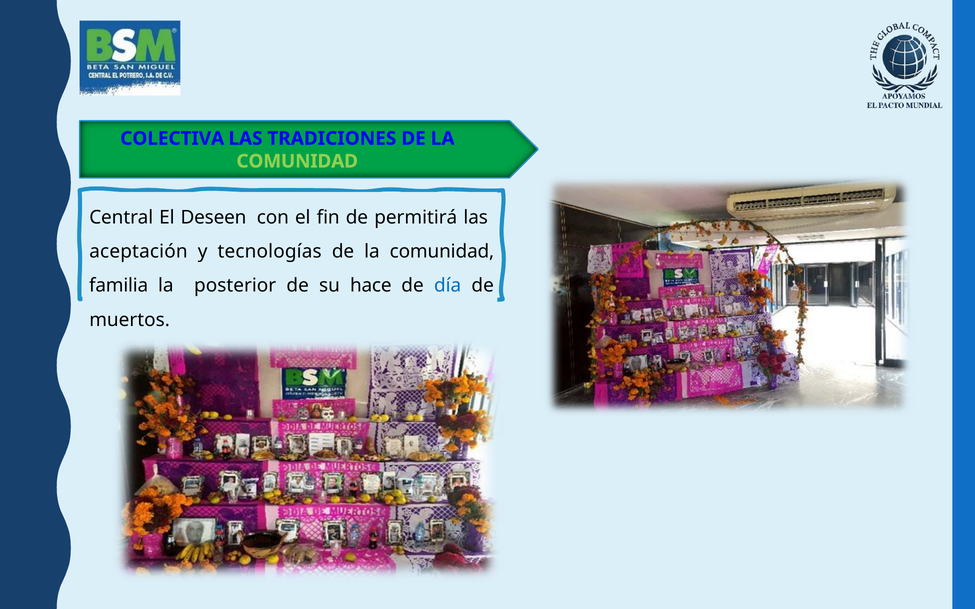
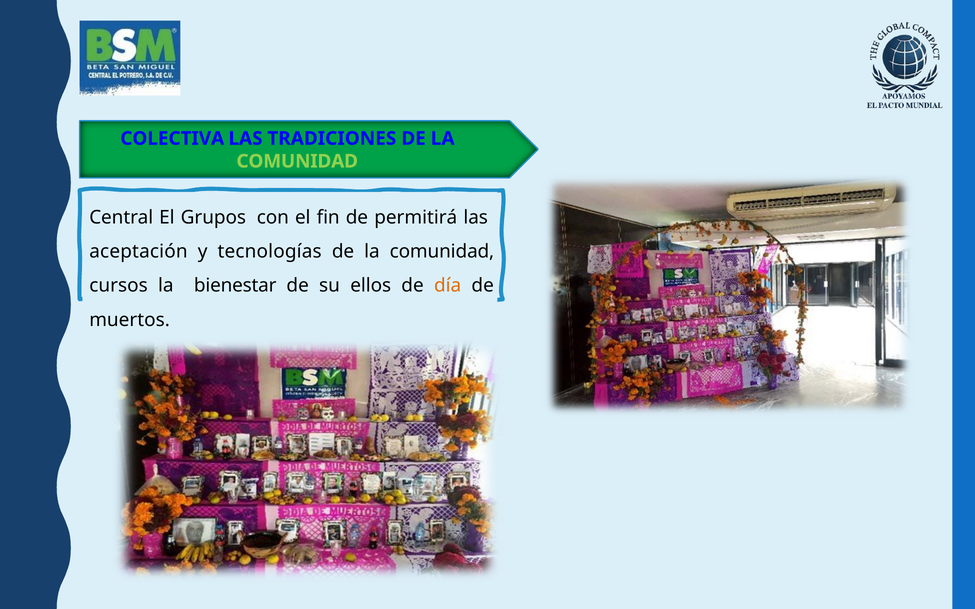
Deseen: Deseen -> Grupos
familia: familia -> cursos
posterior: posterior -> bienestar
hace: hace -> ellos
día colour: blue -> orange
